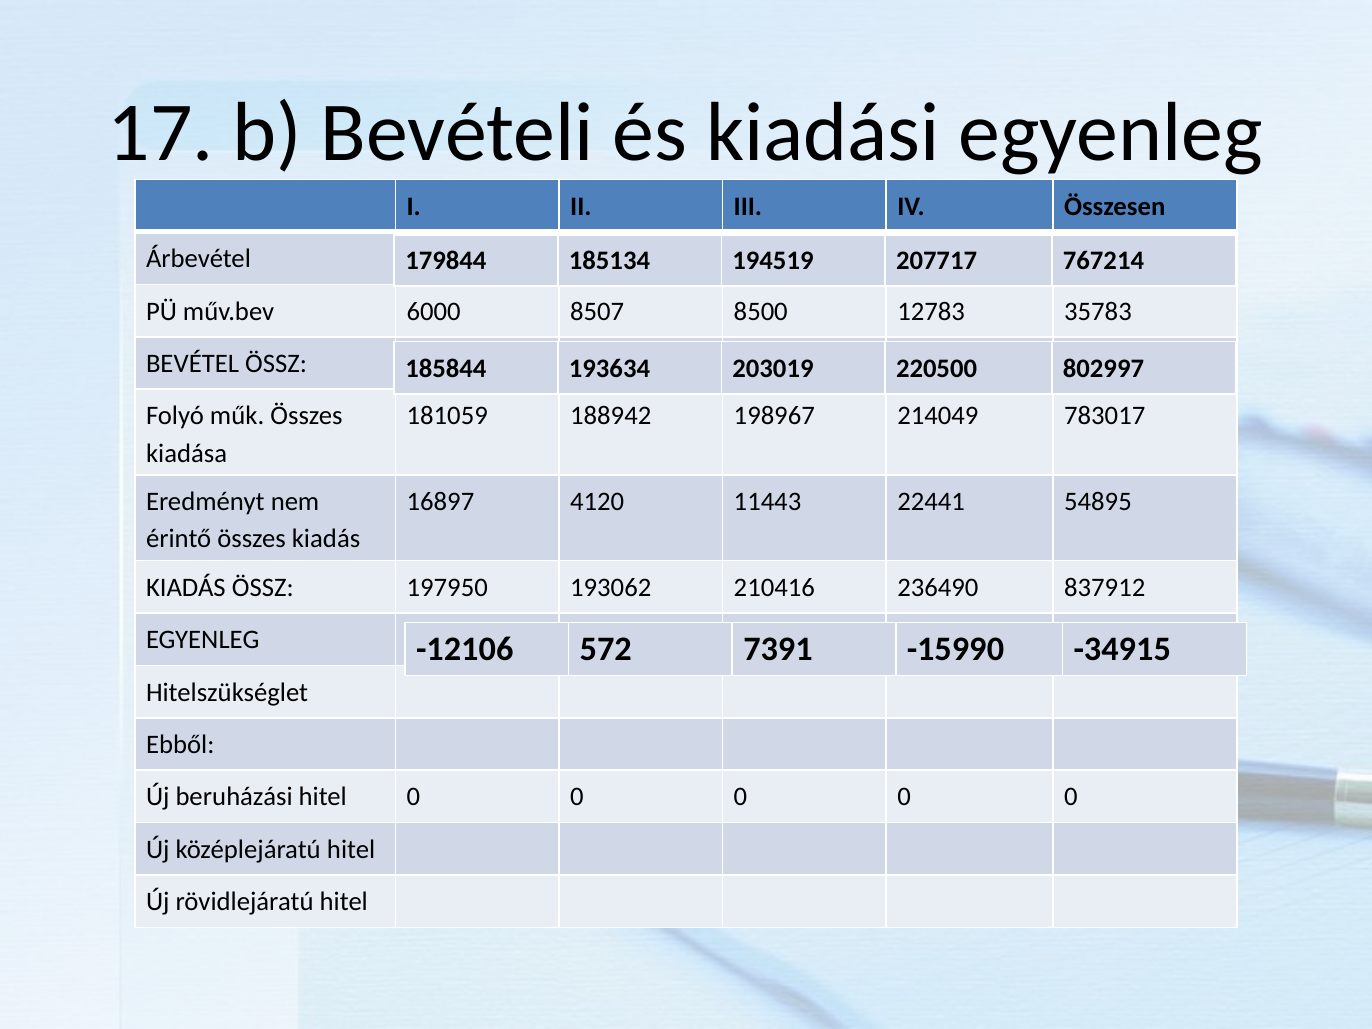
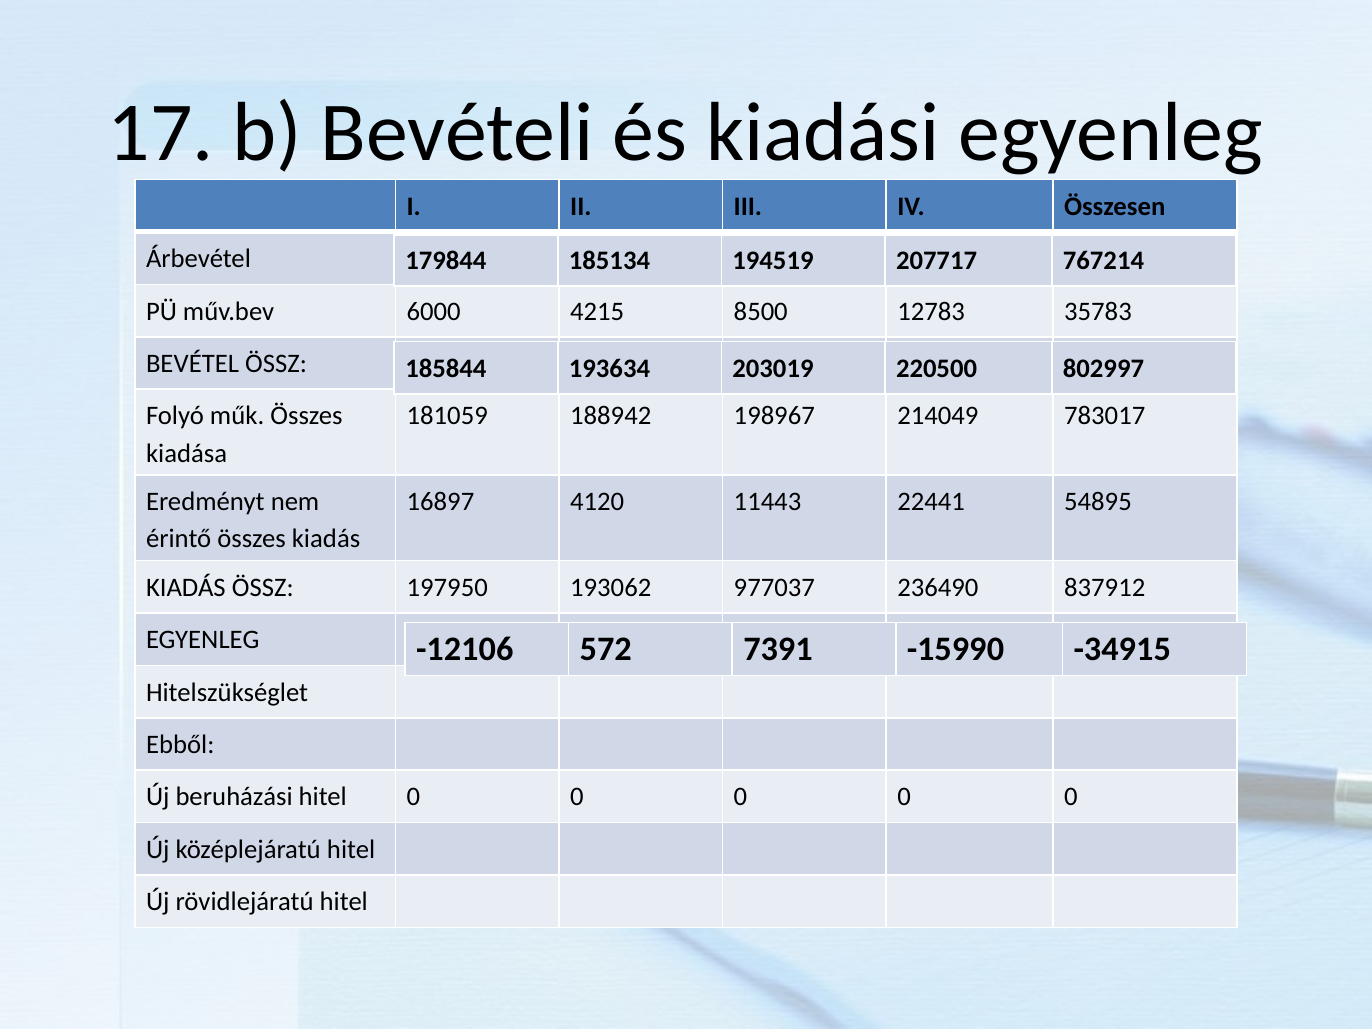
8507: 8507 -> 4215
210416: 210416 -> 977037
